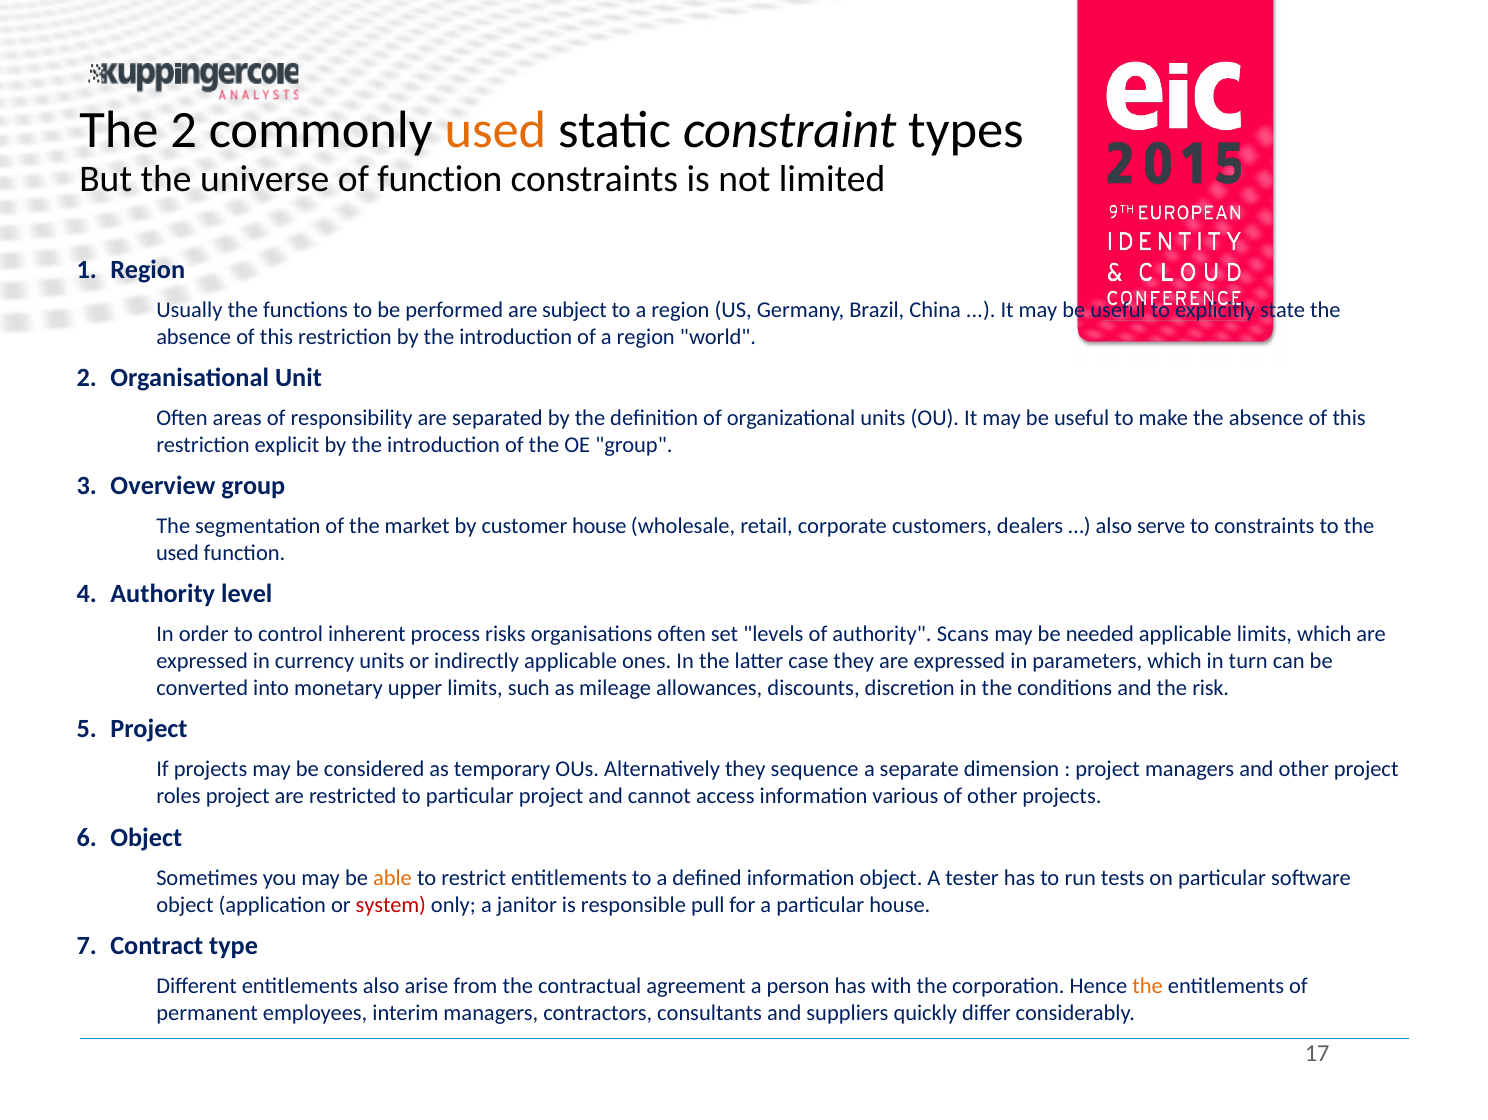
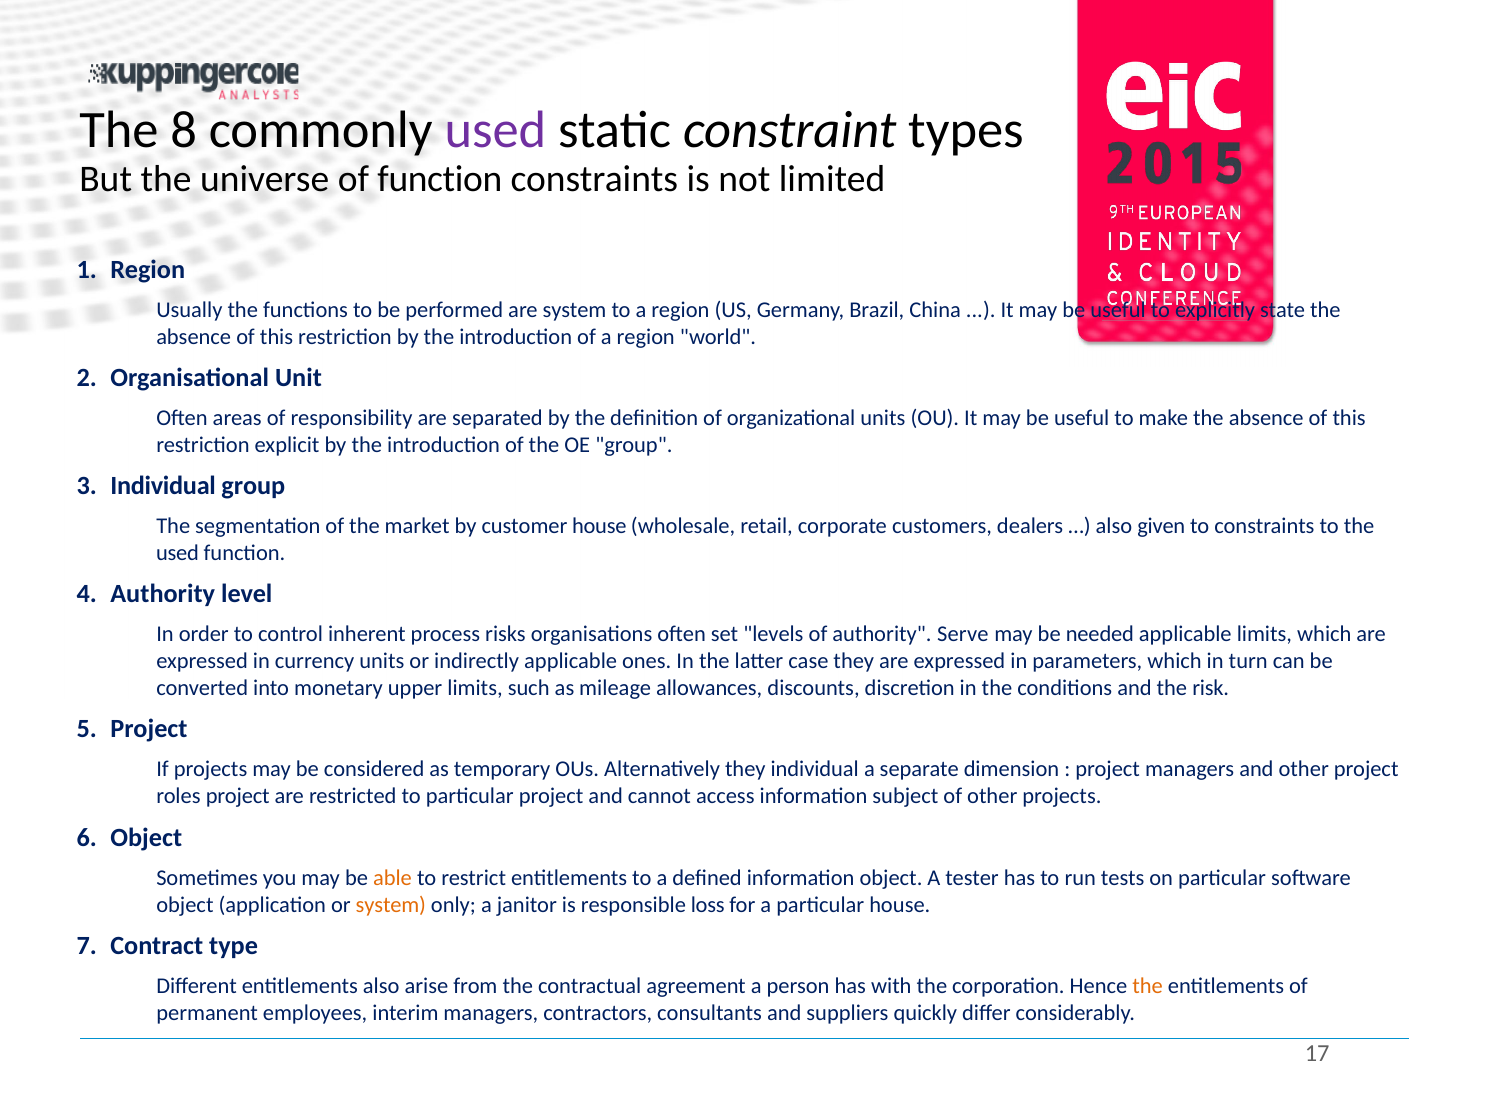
The 2: 2 -> 8
used at (495, 130) colour: orange -> purple
are subject: subject -> system
Overview at (163, 486): Overview -> Individual
serve: serve -> given
Scans: Scans -> Serve
they sequence: sequence -> individual
various: various -> subject
system at (391, 904) colour: red -> orange
pull: pull -> loss
